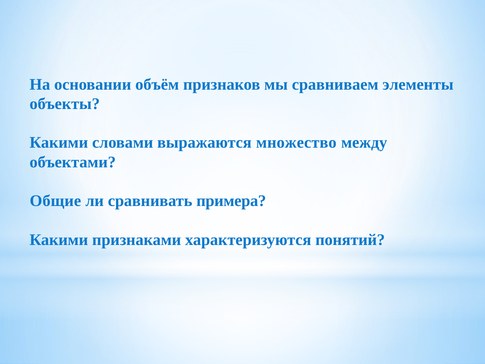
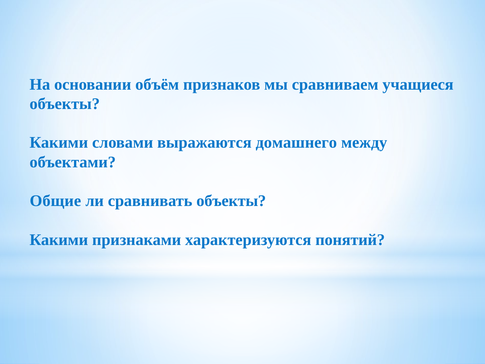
элементы: элементы -> учащиеся
множество: множество -> домашнего
сравнивать примера: примера -> объекты
